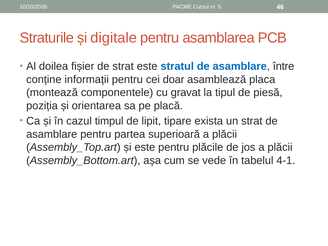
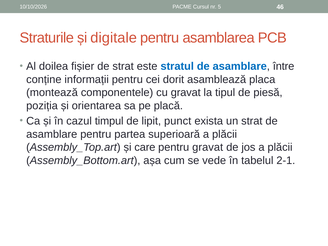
doar: doar -> dorit
tipare: tipare -> punct
și este: este -> care
pentru plăcile: plăcile -> gravat
4-1: 4-1 -> 2-1
